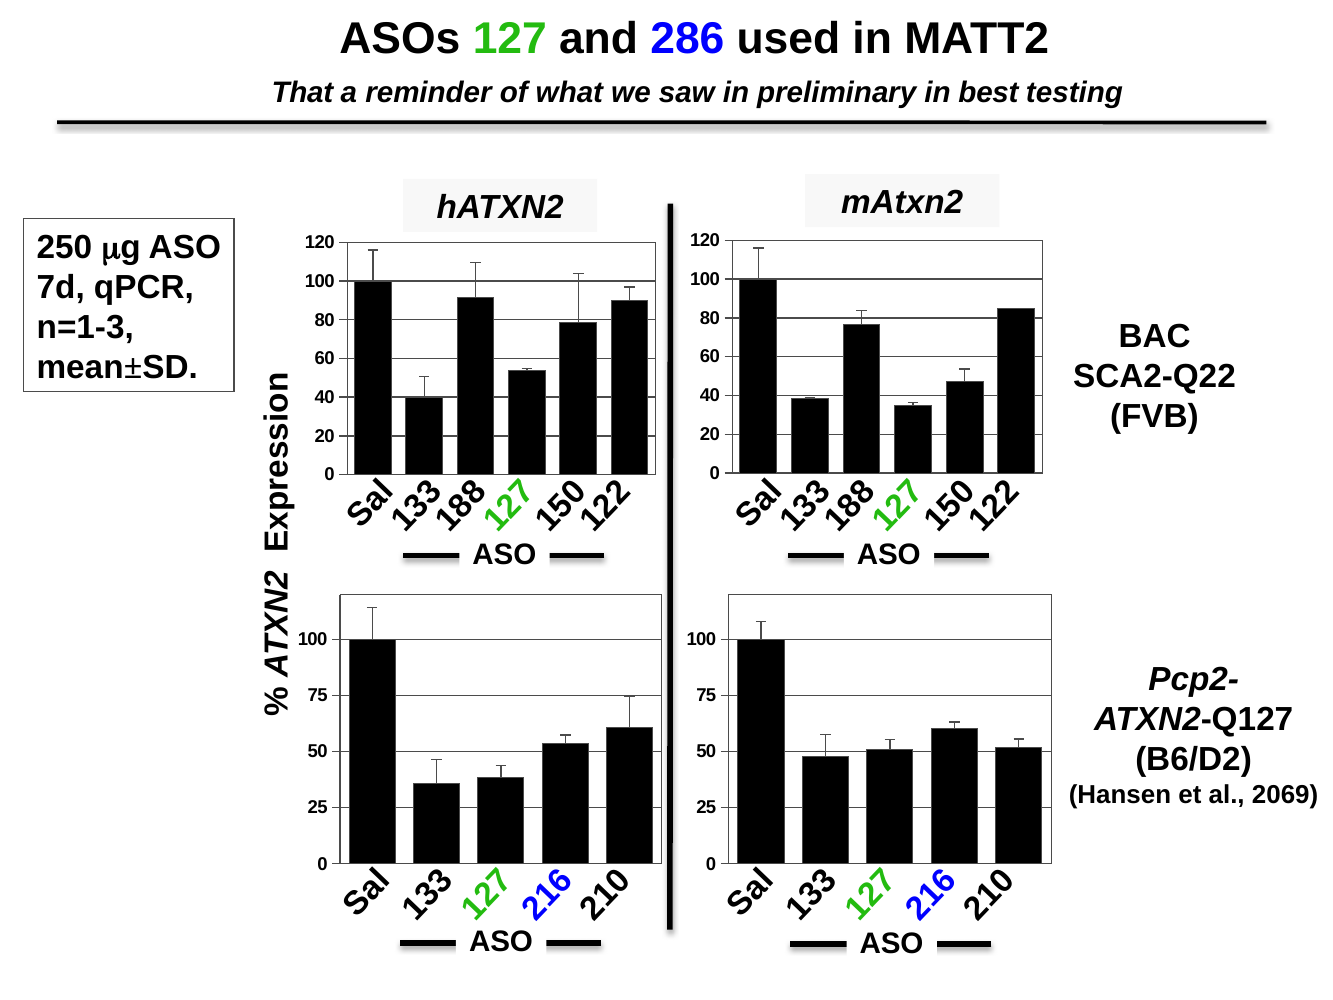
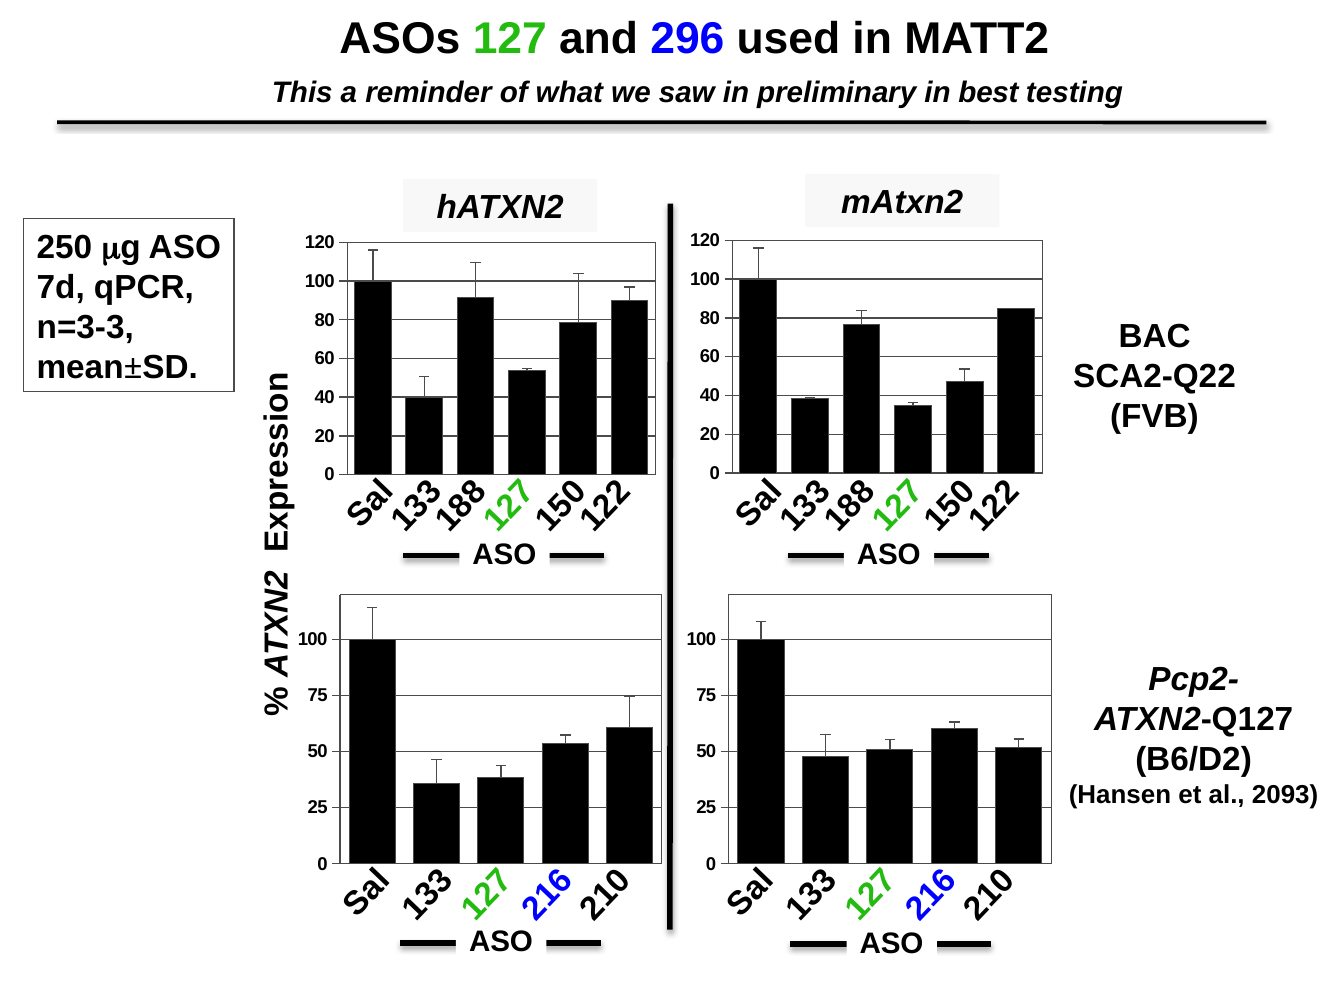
286: 286 -> 296
That: That -> This
n=1-3: n=1-3 -> n=3-3
2069: 2069 -> 2093
